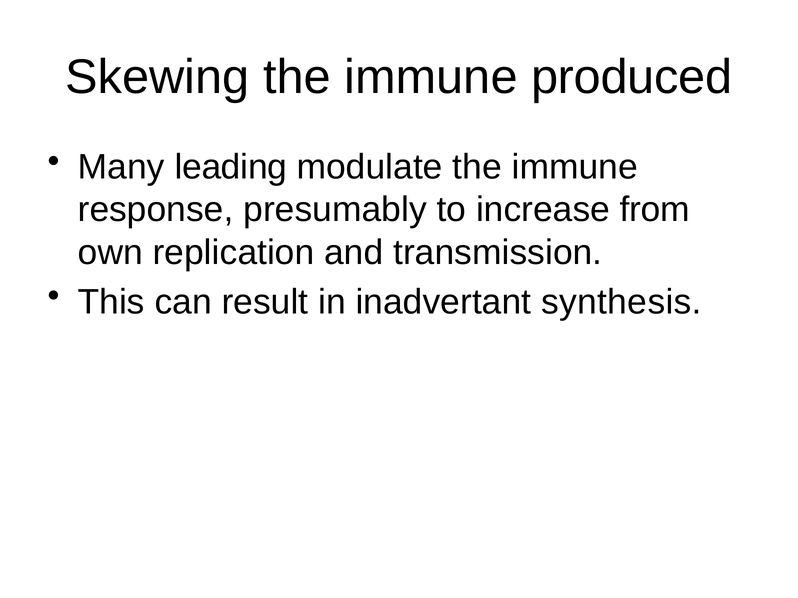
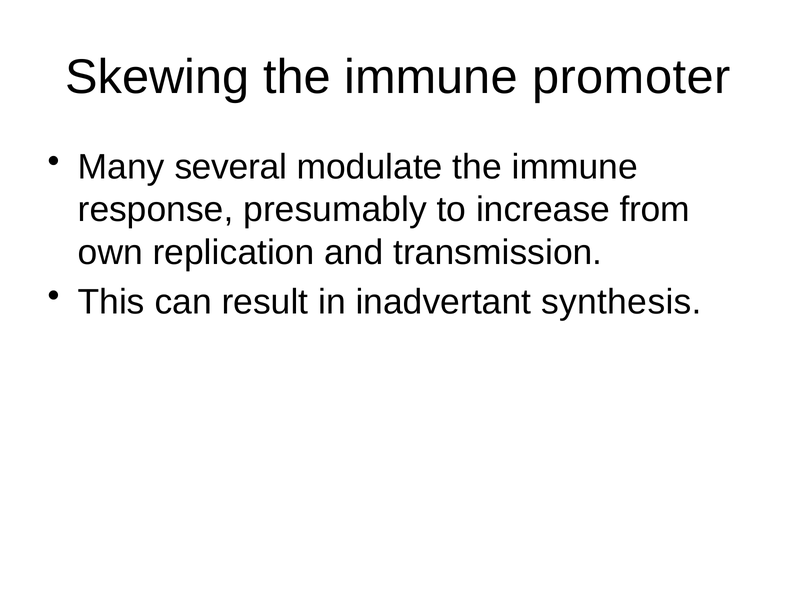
produced: produced -> promoter
leading: leading -> several
